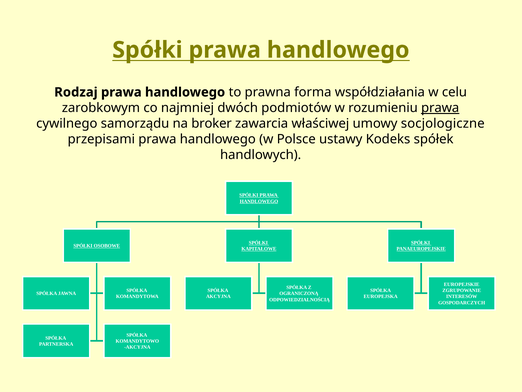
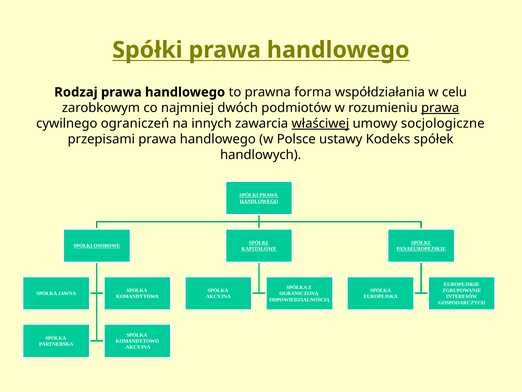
samorządu: samorządu -> ograniczeń
broker: broker -> innych
właściwej underline: none -> present
